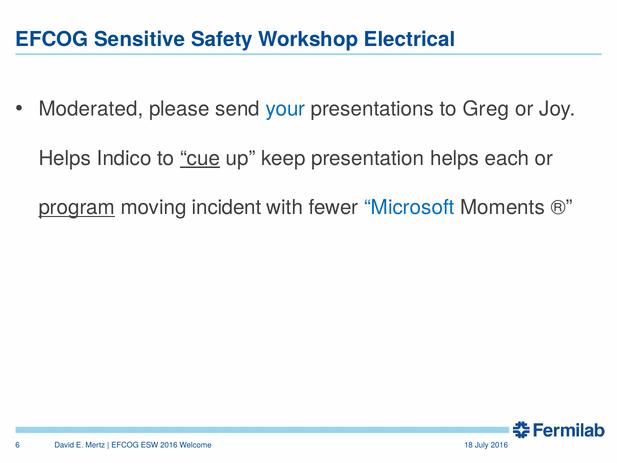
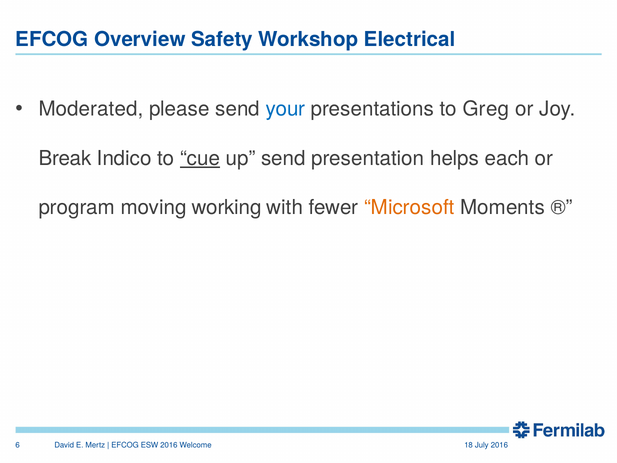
Sensitive: Sensitive -> Overview
Helps at (65, 158): Helps -> Break
up keep: keep -> send
program underline: present -> none
incident: incident -> working
Microsoft colour: blue -> orange
